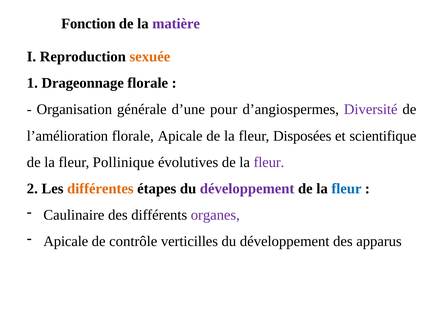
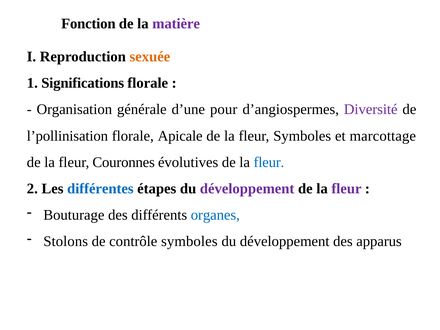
Drageonnage: Drageonnage -> Significations
l’amélioration: l’amélioration -> l’pollinisation
fleur Disposées: Disposées -> Symboles
scientifique: scientifique -> marcottage
Pollinique: Pollinique -> Couronnes
fleur at (269, 162) colour: purple -> blue
différentes colour: orange -> blue
fleur at (346, 189) colour: blue -> purple
Caulinaire: Caulinaire -> Bouturage
organes colour: purple -> blue
Apicale at (66, 241): Apicale -> Stolons
contrôle verticilles: verticilles -> symboles
